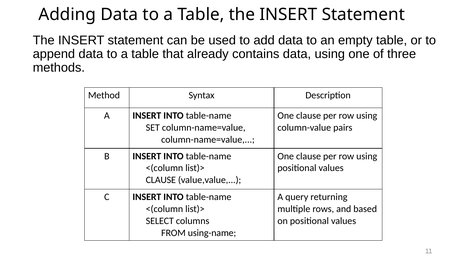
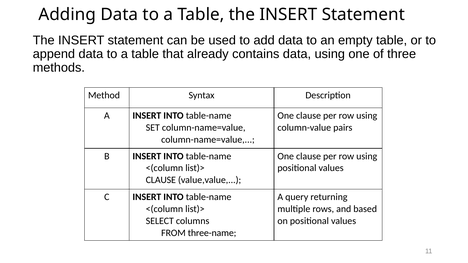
using-name: using-name -> three-name
